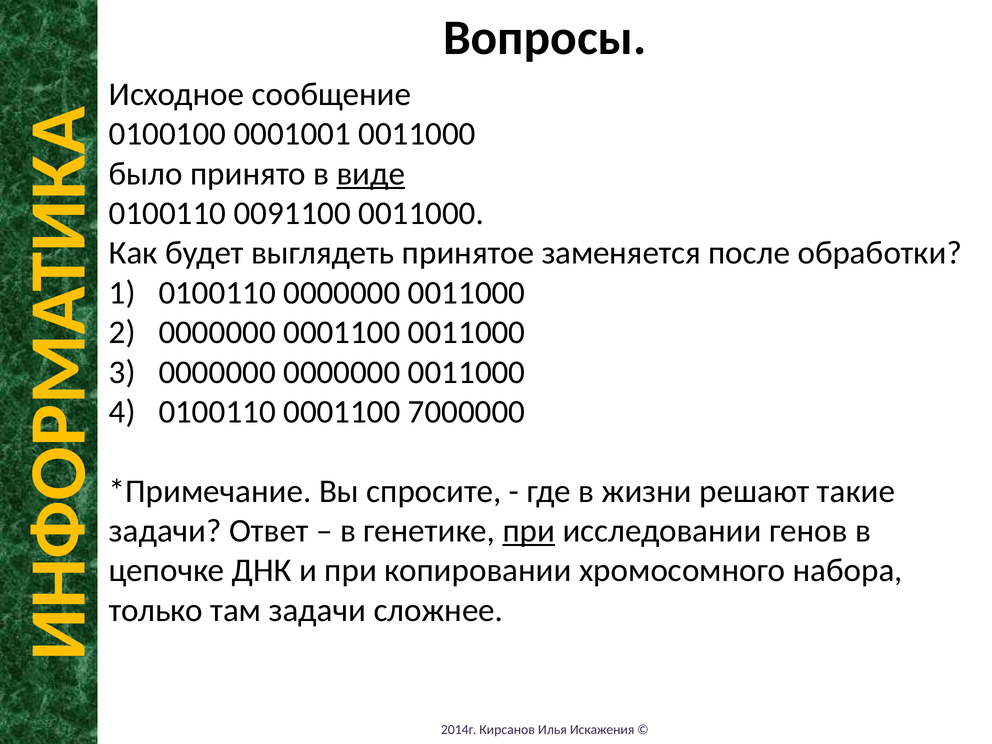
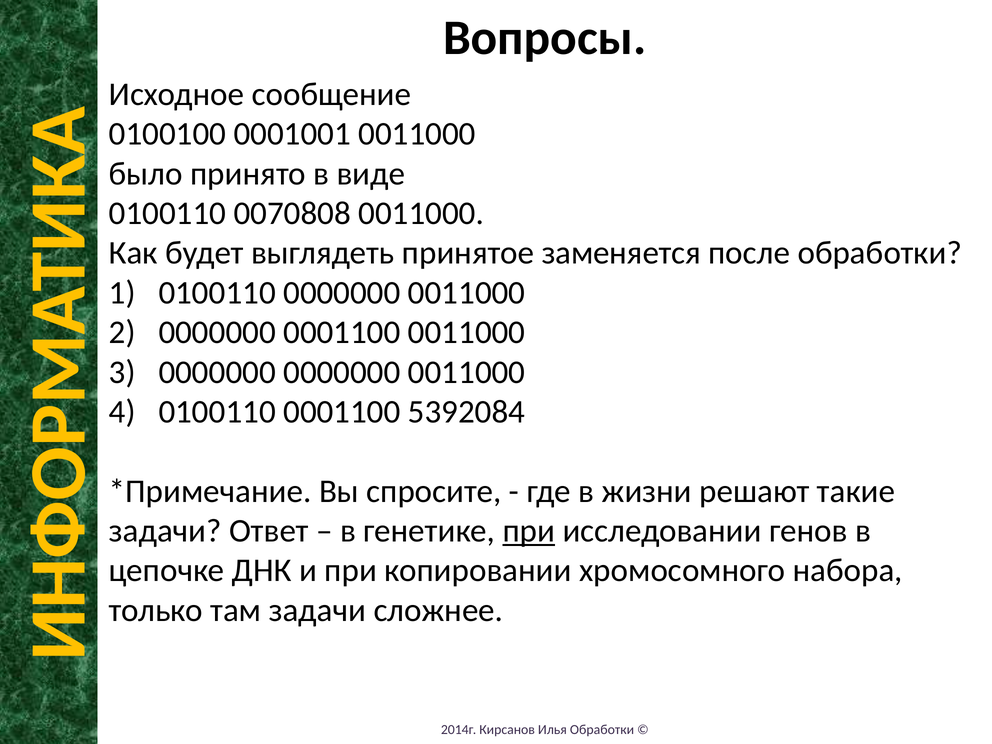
виде underline: present -> none
0091100: 0091100 -> 0070808
7000000: 7000000 -> 5392084
Илья Искажения: Искажения -> Обработки
